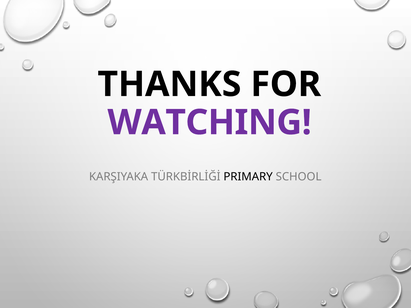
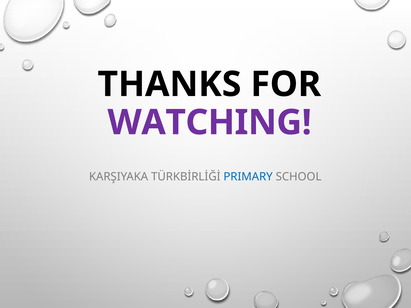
PRIMARY colour: black -> blue
